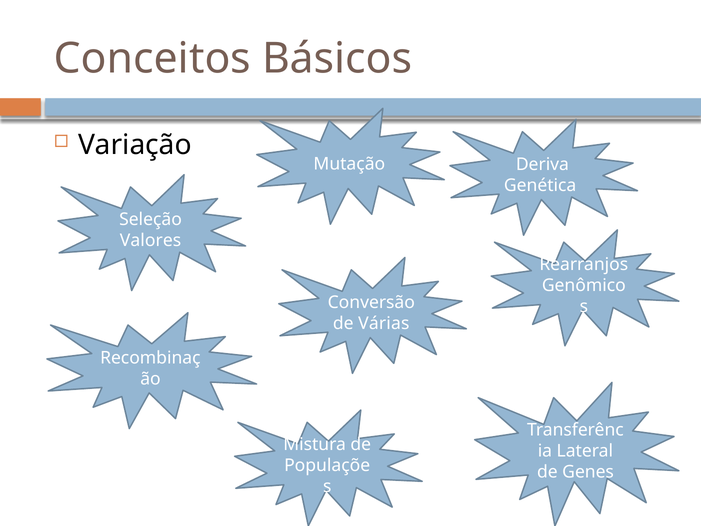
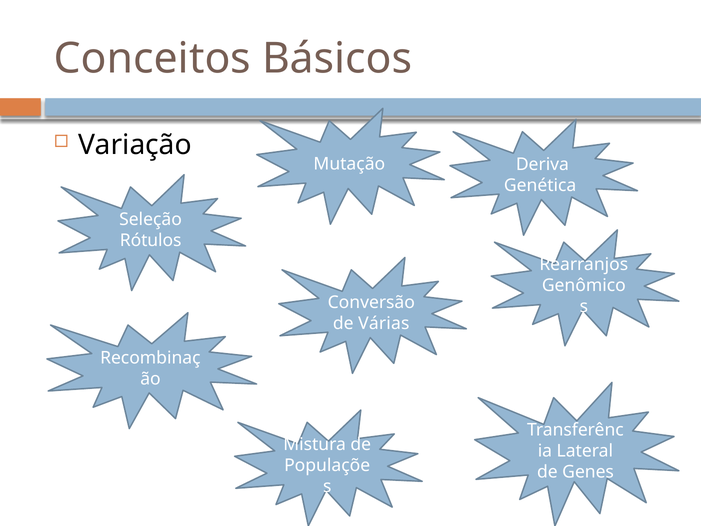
Valores: Valores -> Rótulos
